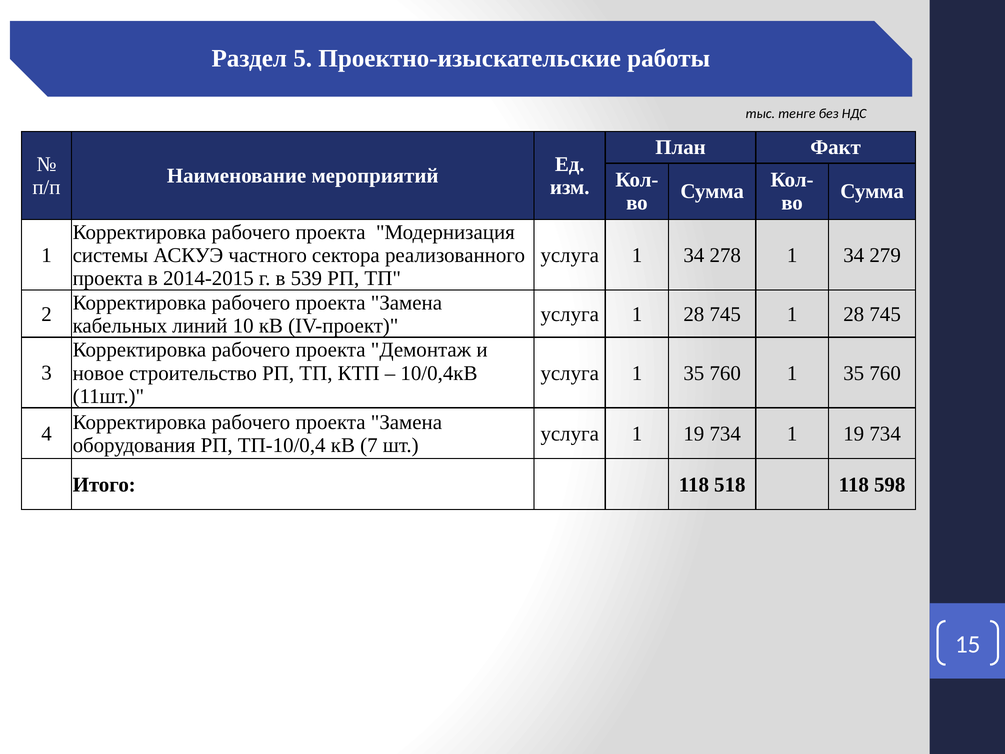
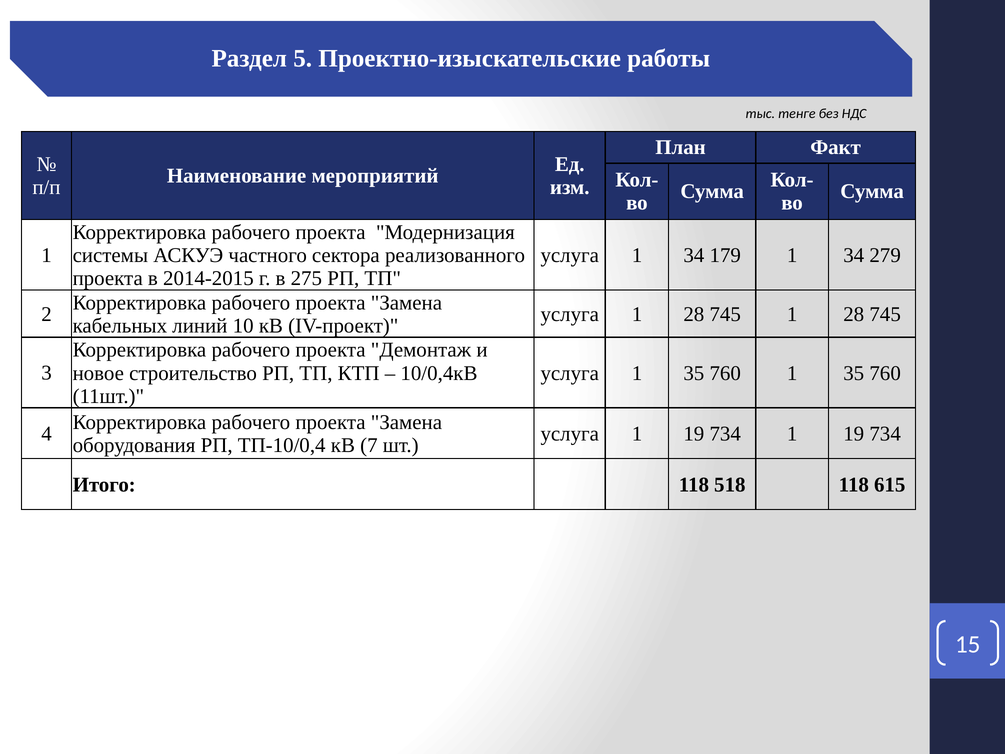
278: 278 -> 179
539: 539 -> 275
598: 598 -> 615
